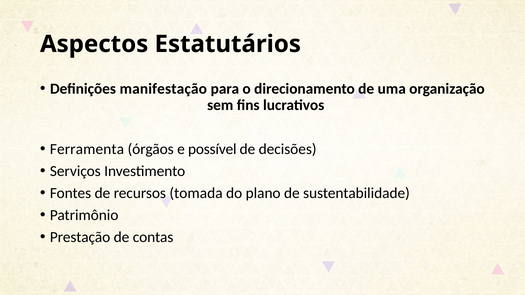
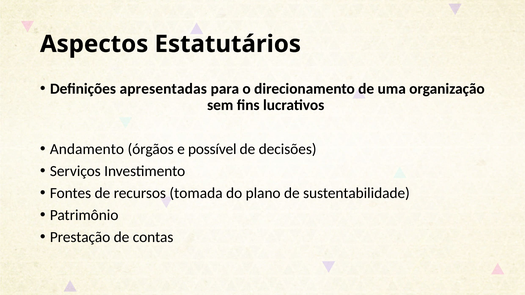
manifestação: manifestação -> apresentadas
Ferramenta: Ferramenta -> Andamento
